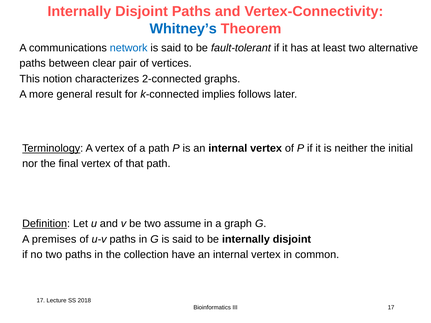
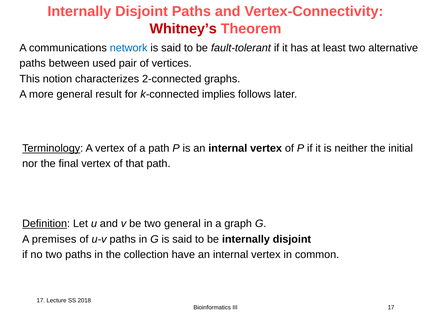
Whitney’s colour: blue -> red
clear: clear -> used
two assume: assume -> general
